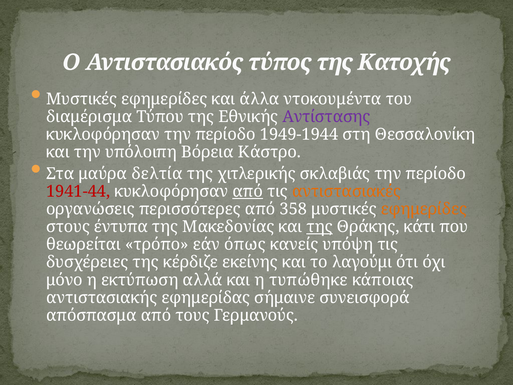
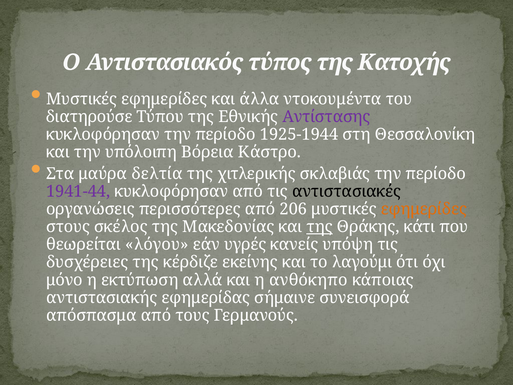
διαμέρισμα: διαμέρισμα -> διατηρούσε
1949-1944: 1949-1944 -> 1925-1944
1941-44 colour: red -> purple
από at (248, 191) underline: present -> none
αντιστασιακές colour: orange -> black
358: 358 -> 206
έντυπα: έντυπα -> σκέλος
τρόπο: τρόπο -> λόγου
όπως: όπως -> υγρές
τυπώθηκε: τυπώθηκε -> ανθόκηπο
